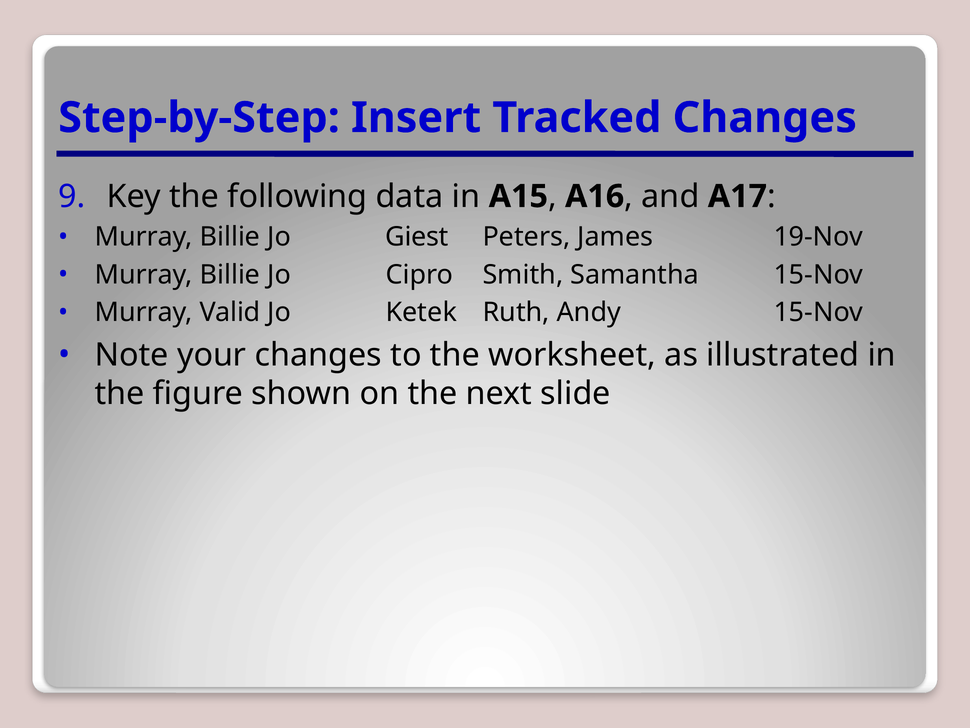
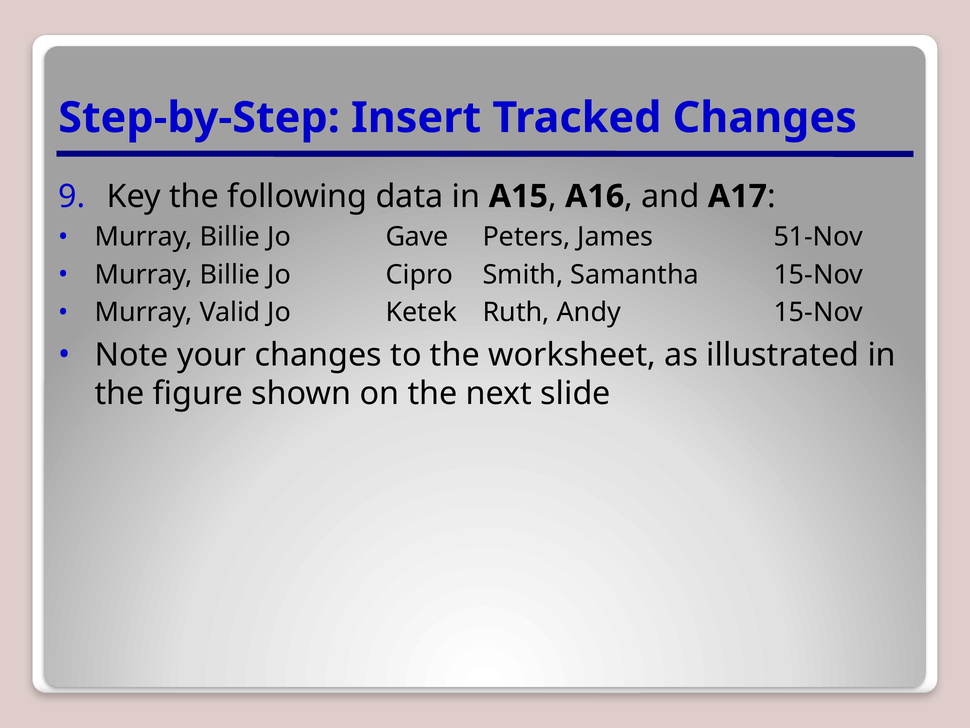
Giest: Giest -> Gave
19-Nov: 19-Nov -> 51-Nov
